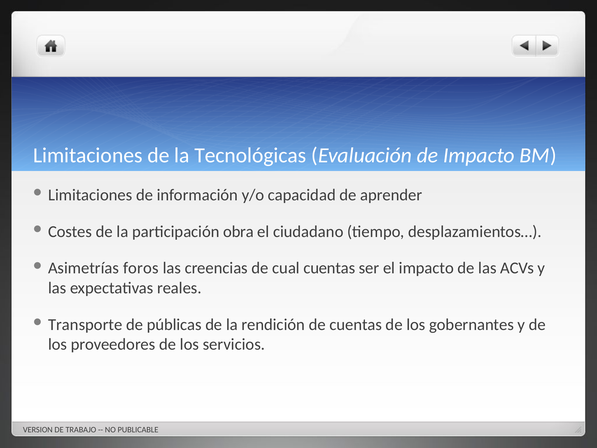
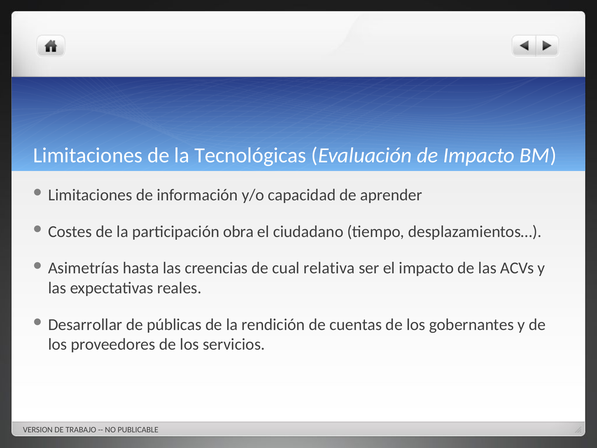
foros: foros -> hasta
cual cuentas: cuentas -> relativa
Transporte: Transporte -> Desarrollar
